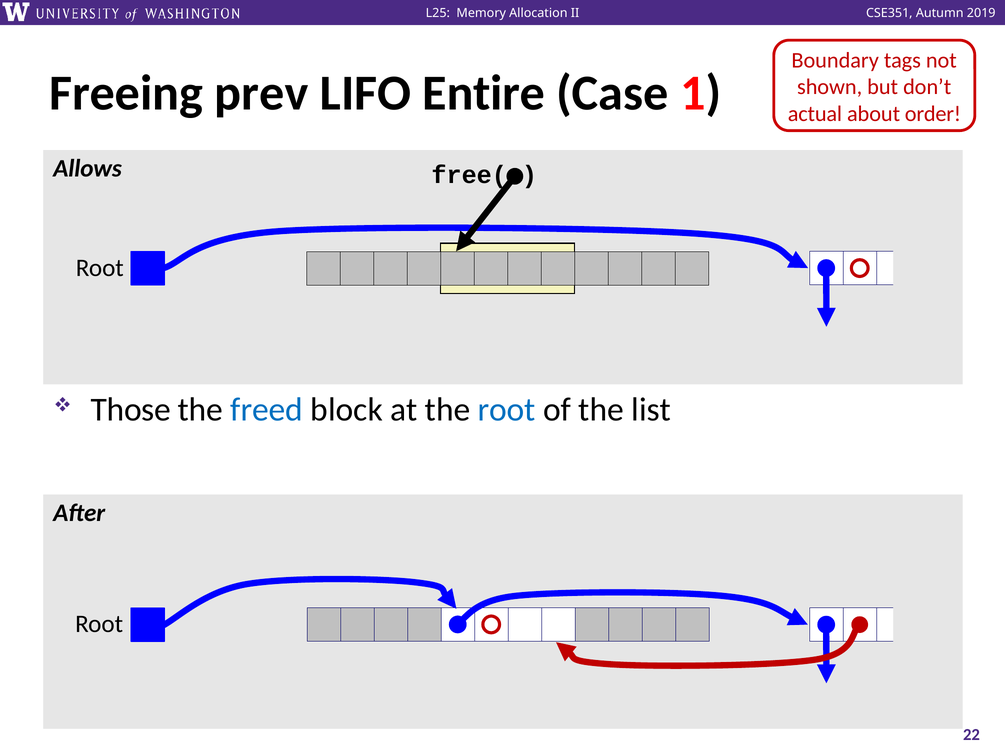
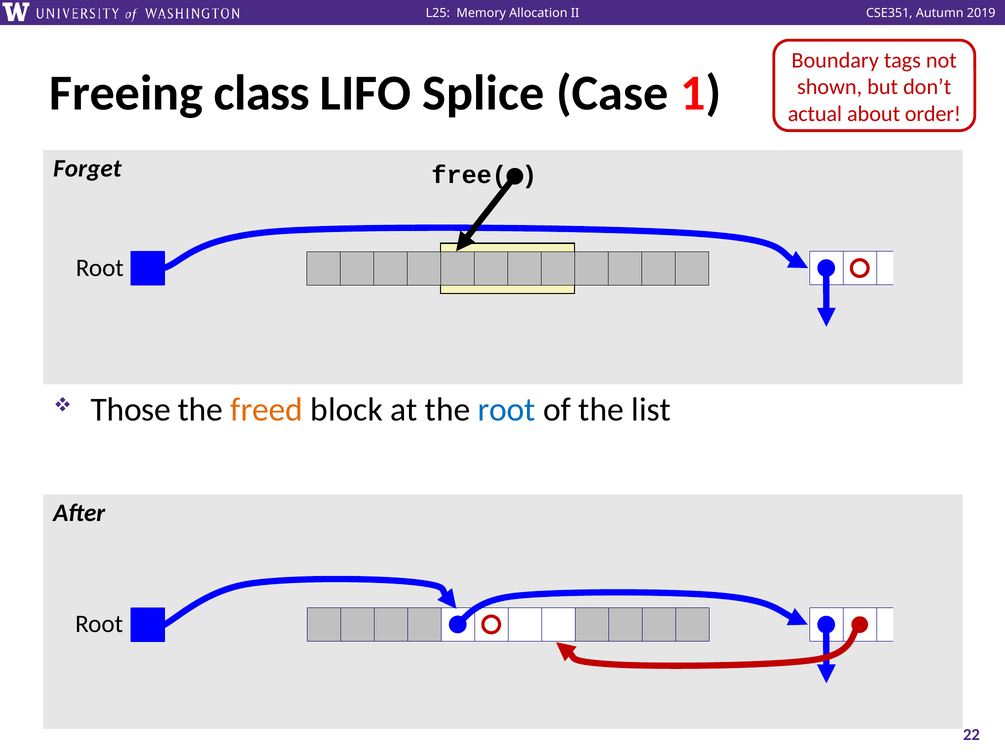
prev: prev -> class
Entire: Entire -> Splice
Allows: Allows -> Forget
freed colour: blue -> orange
